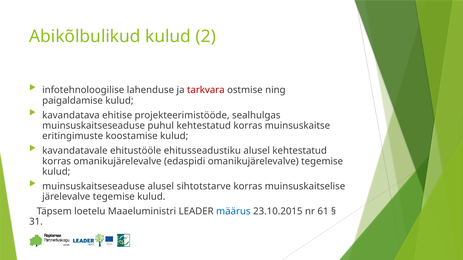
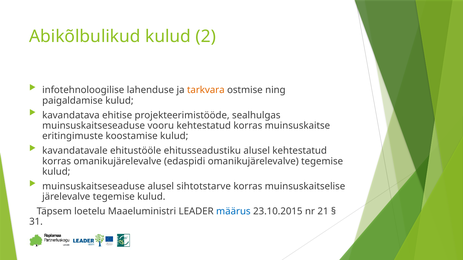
tarkvara colour: red -> orange
puhul: puhul -> vooru
61: 61 -> 21
